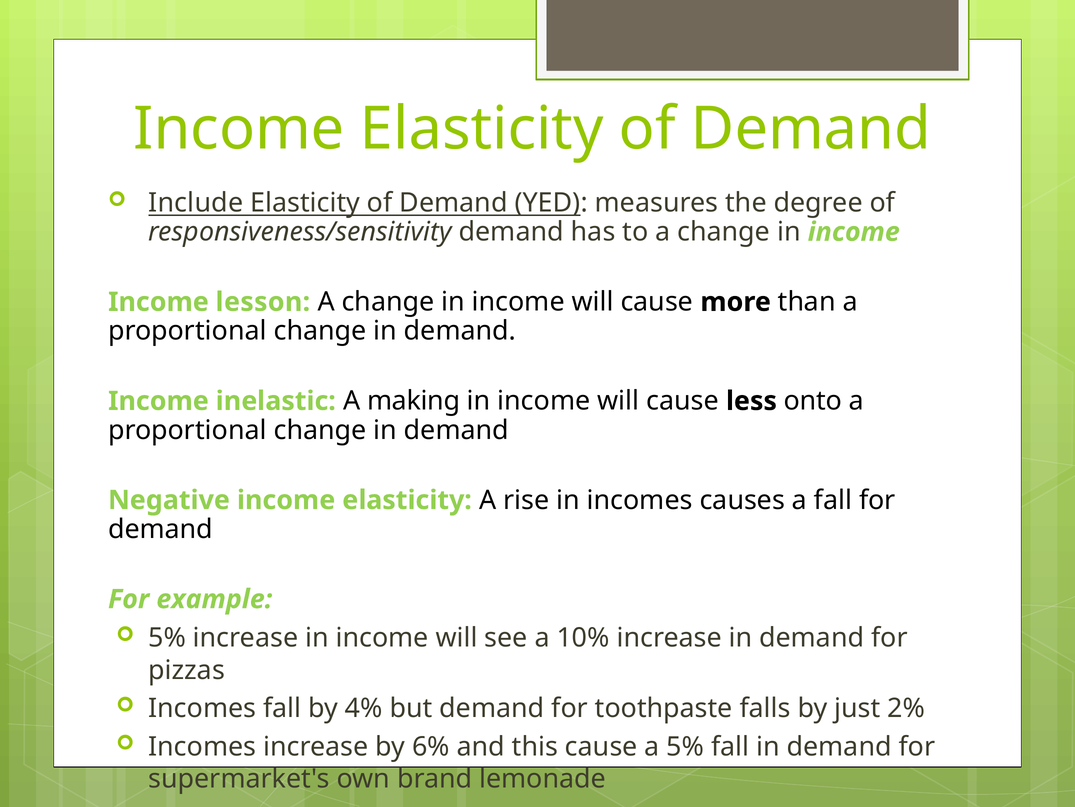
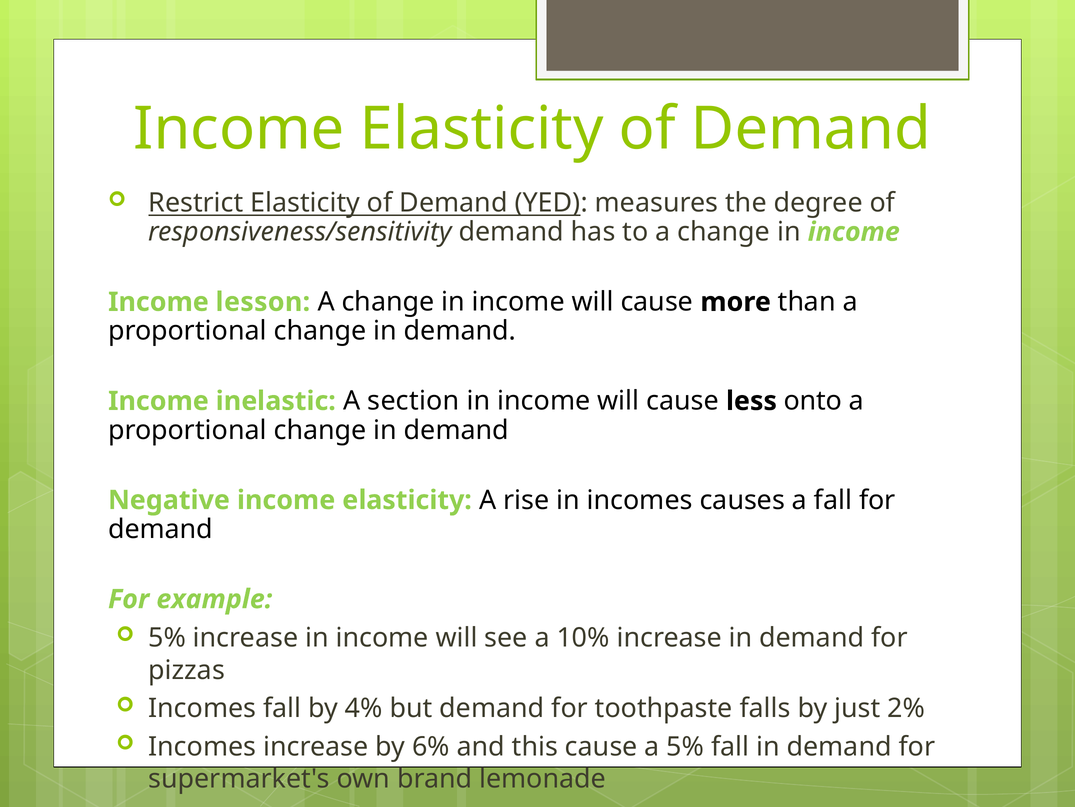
Include: Include -> Restrict
making: making -> section
